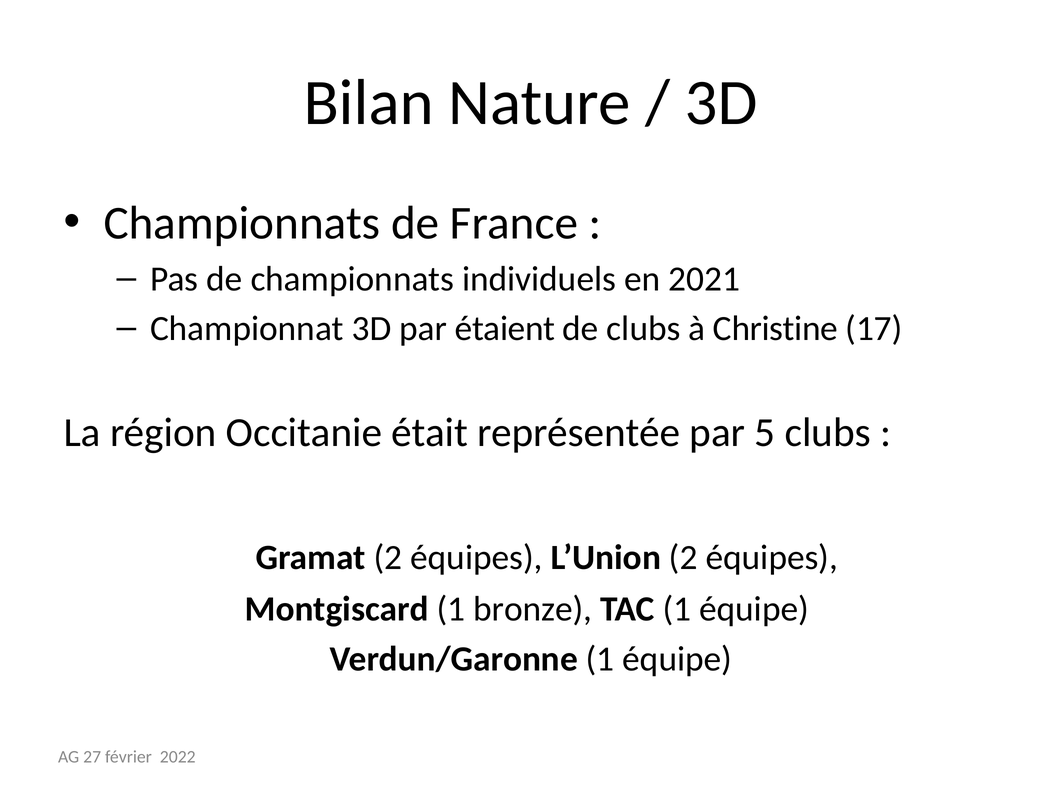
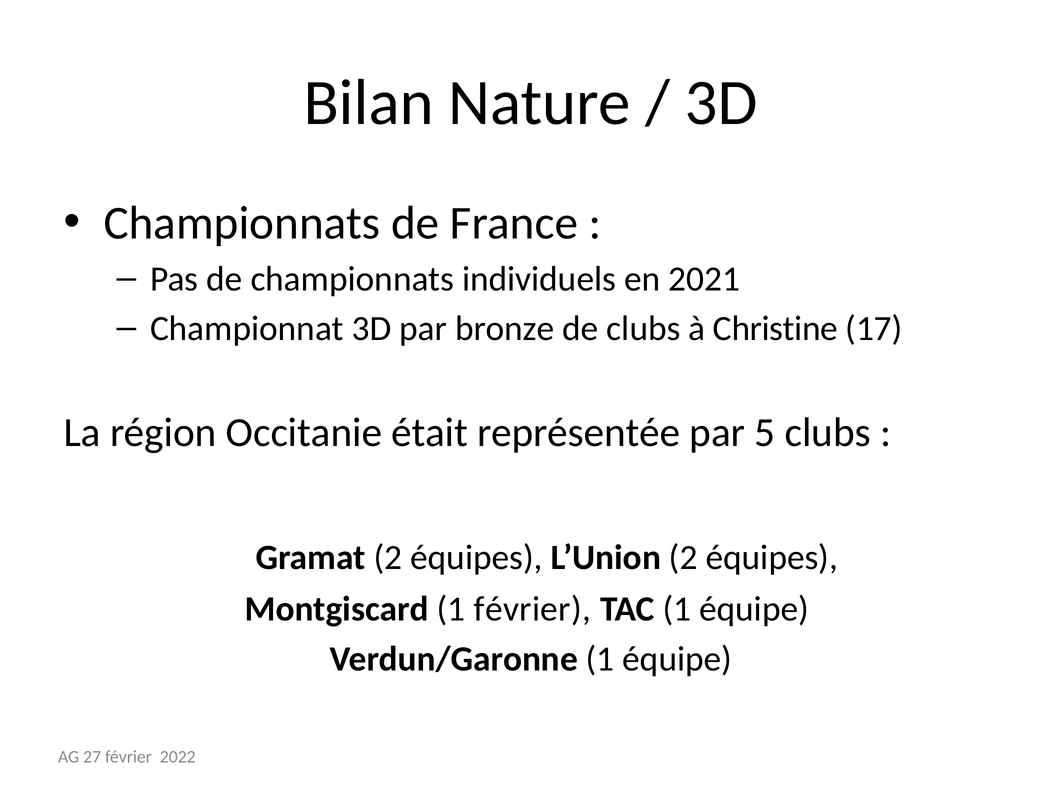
étaient: étaient -> bronze
1 bronze: bronze -> février
